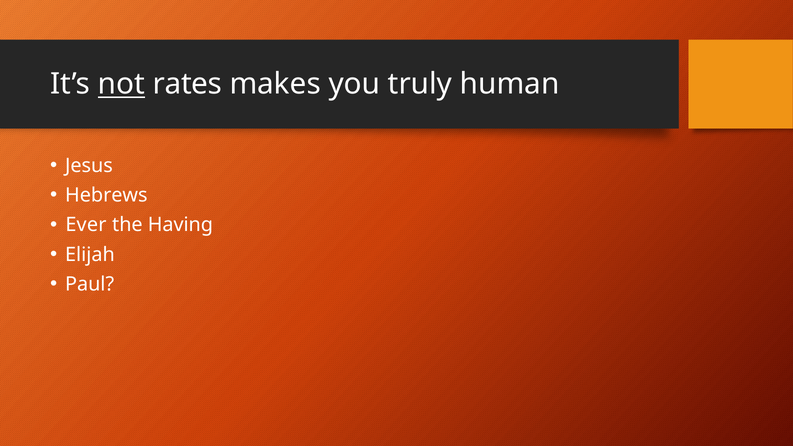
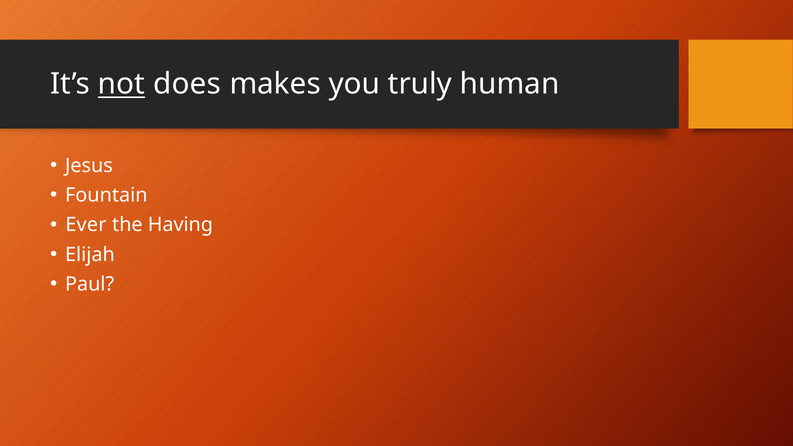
rates: rates -> does
Hebrews: Hebrews -> Fountain
